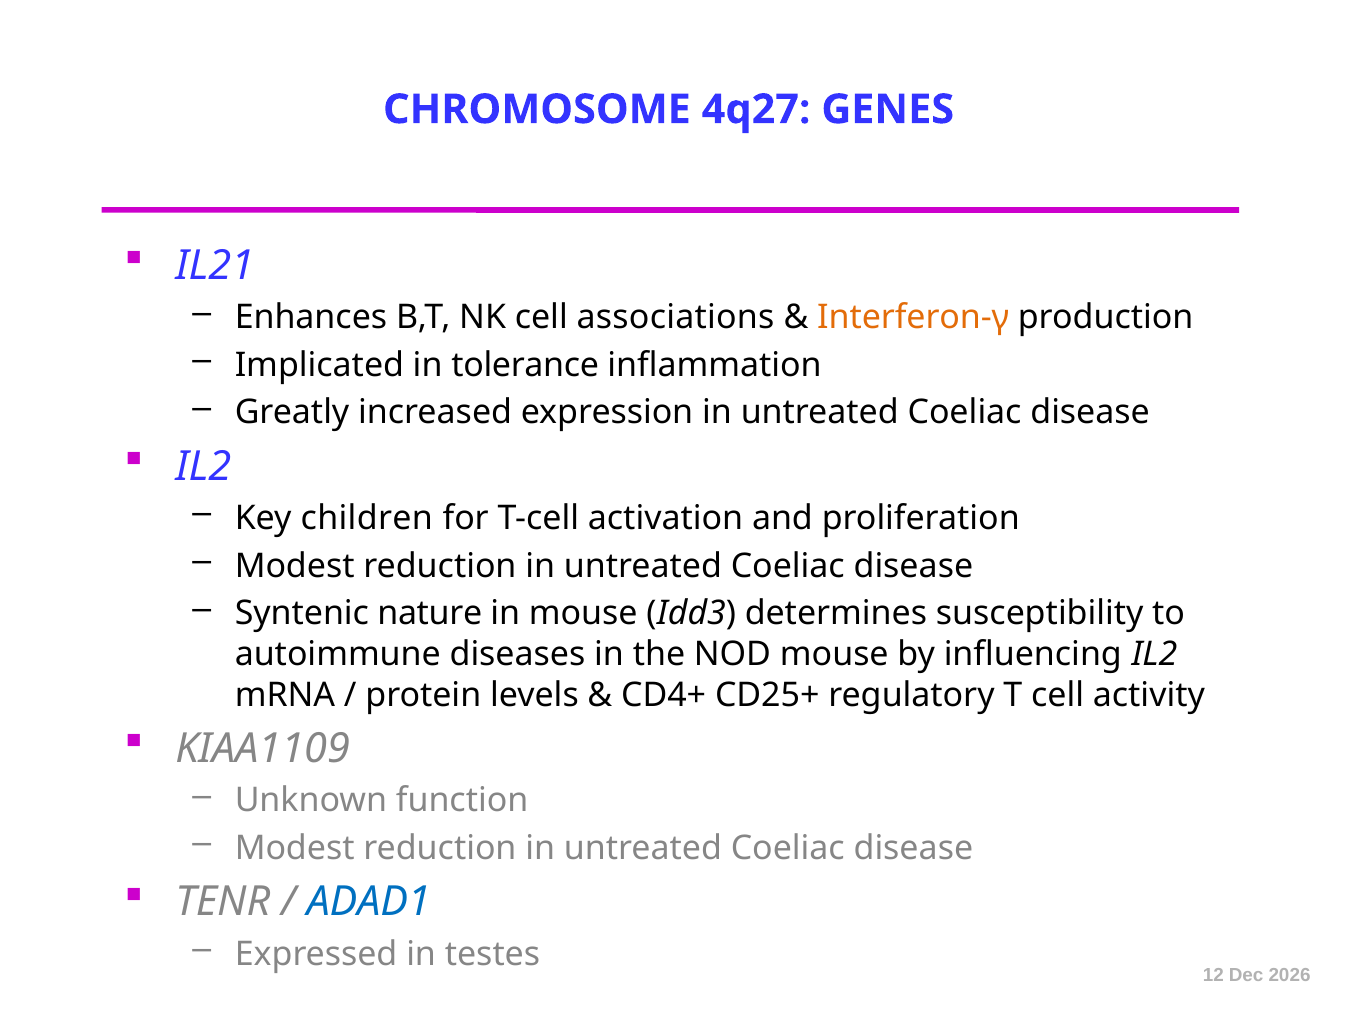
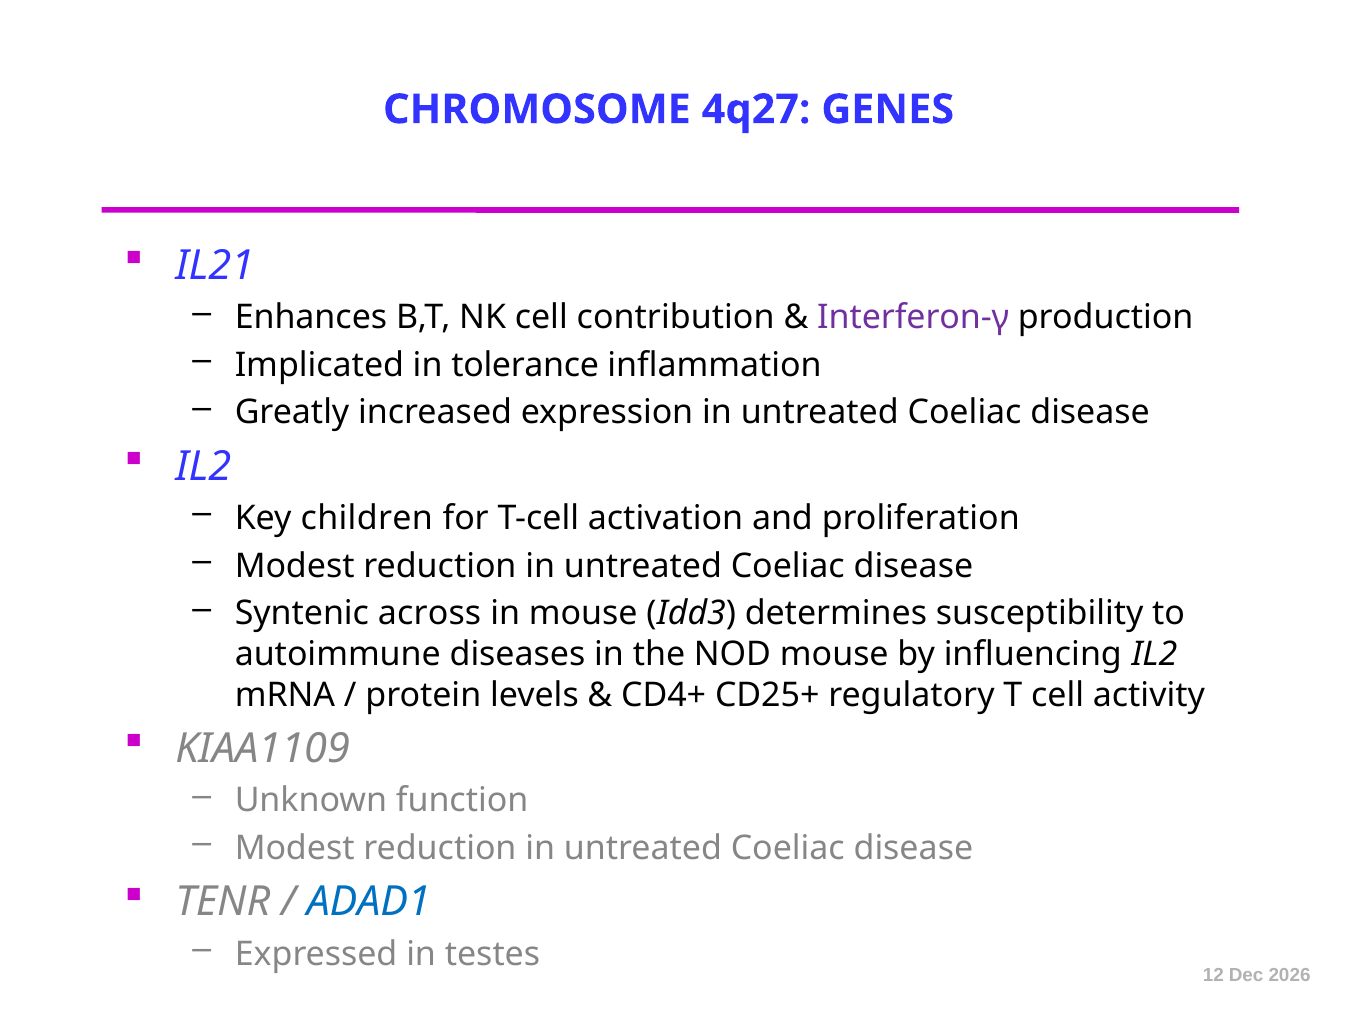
associations: associations -> contribution
Interferon-γ colour: orange -> purple
nature: nature -> across
